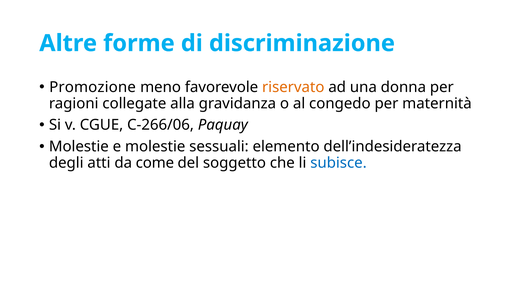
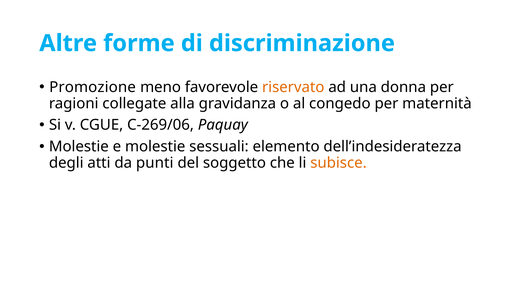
C-266/06: C-266/06 -> C-269/06
come: come -> punti
subisce colour: blue -> orange
